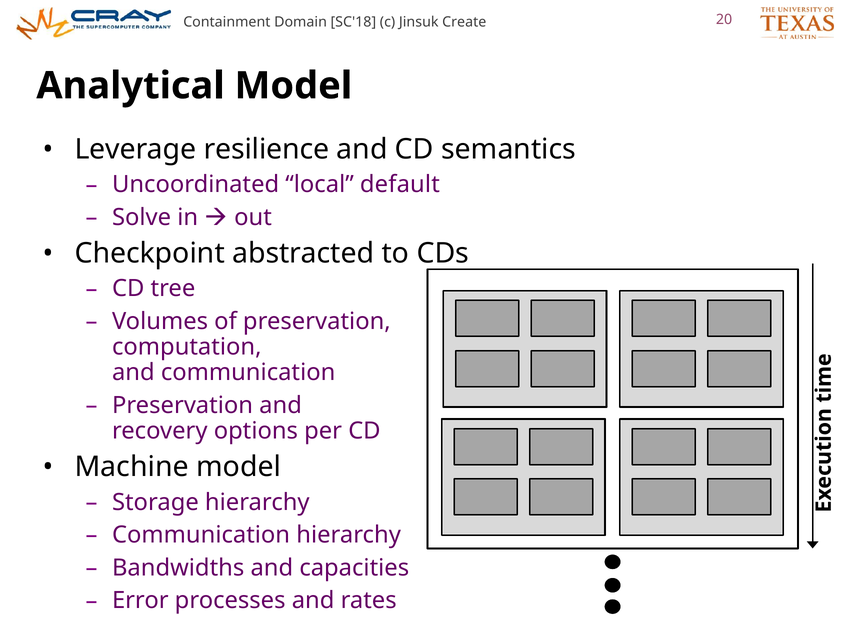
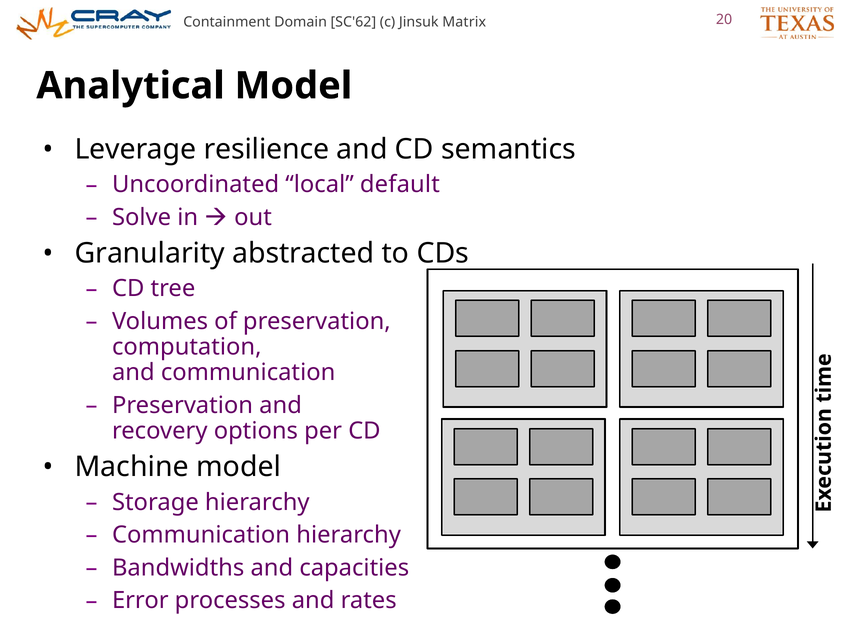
SC'18: SC'18 -> SC'62
Create: Create -> Matrix
Checkpoint: Checkpoint -> Granularity
